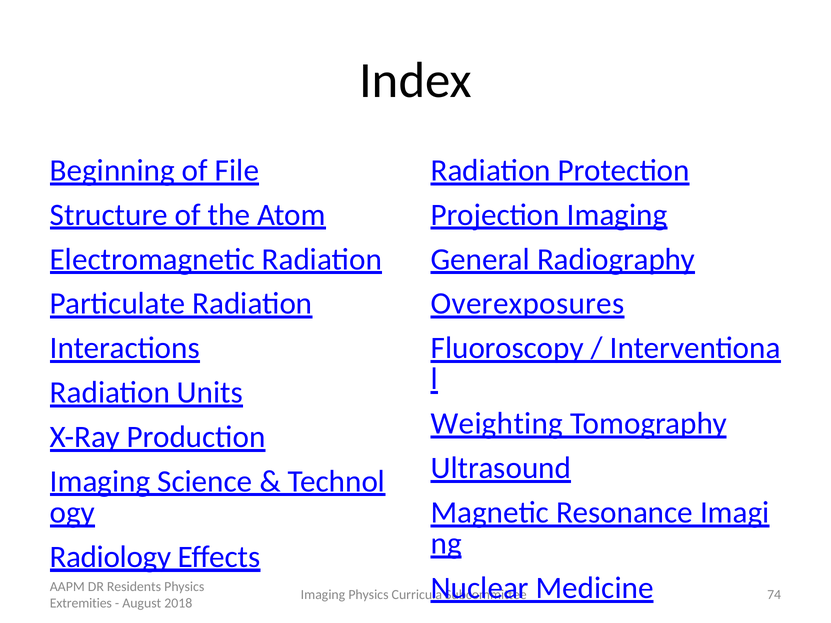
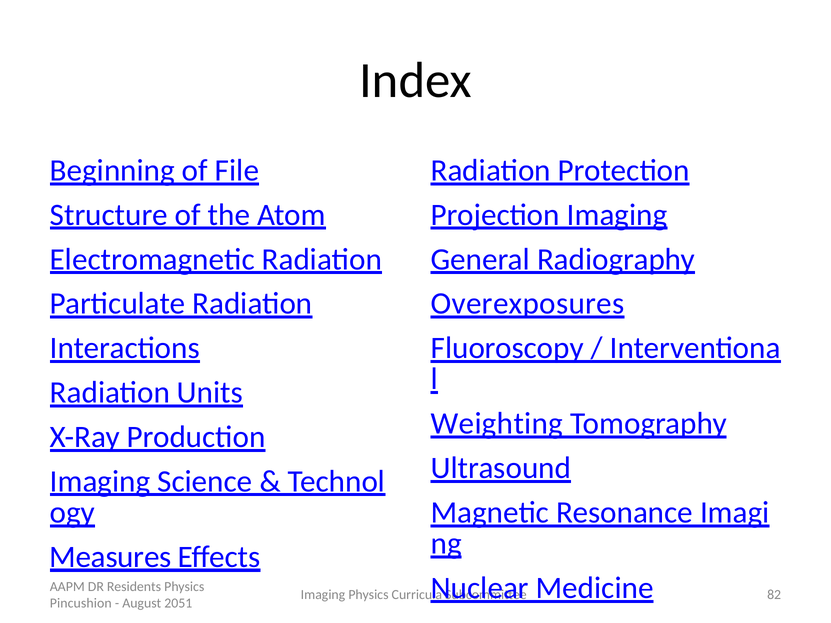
Radiology: Radiology -> Measures
74: 74 -> 82
Extremities: Extremities -> Pincushion
2018: 2018 -> 2051
